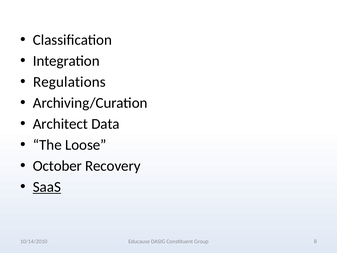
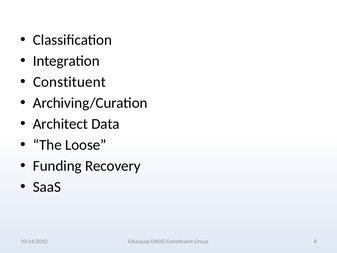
Regulations at (69, 82): Regulations -> Constituent
October: October -> Funding
SaaS underline: present -> none
